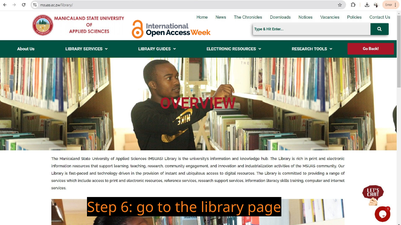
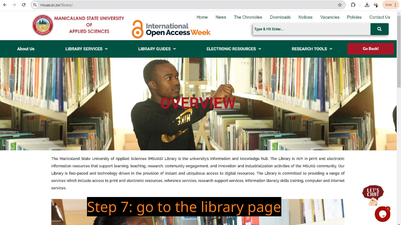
6: 6 -> 7
